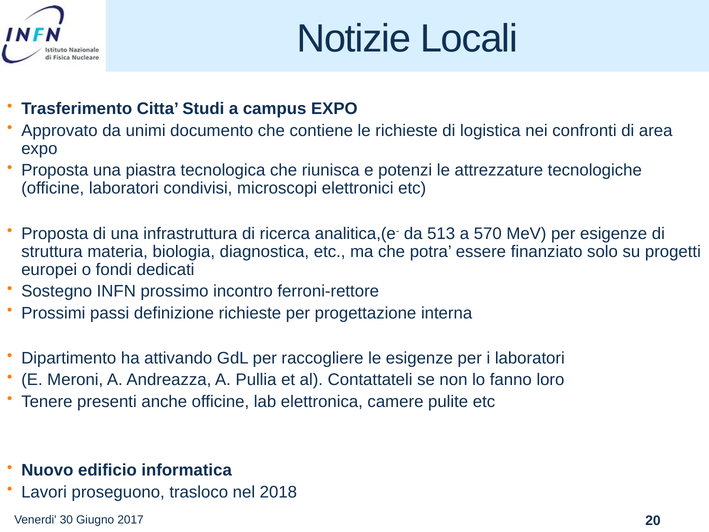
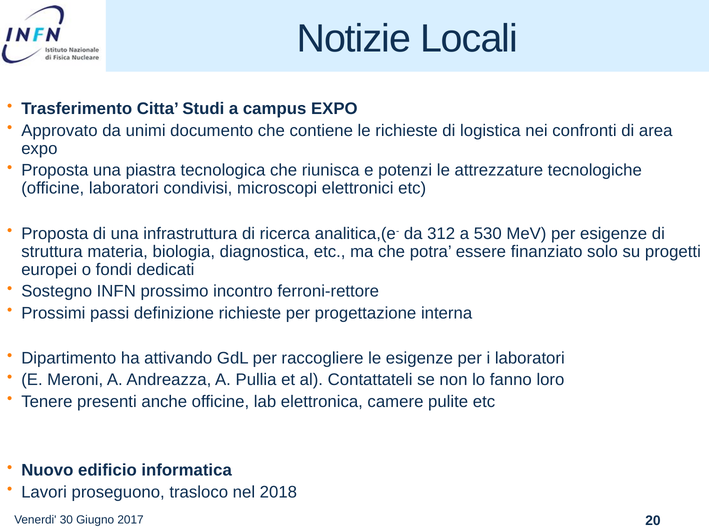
513: 513 -> 312
570: 570 -> 530
